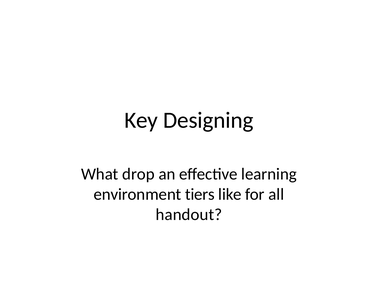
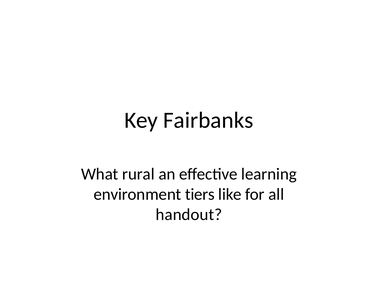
Designing: Designing -> Fairbanks
drop: drop -> rural
